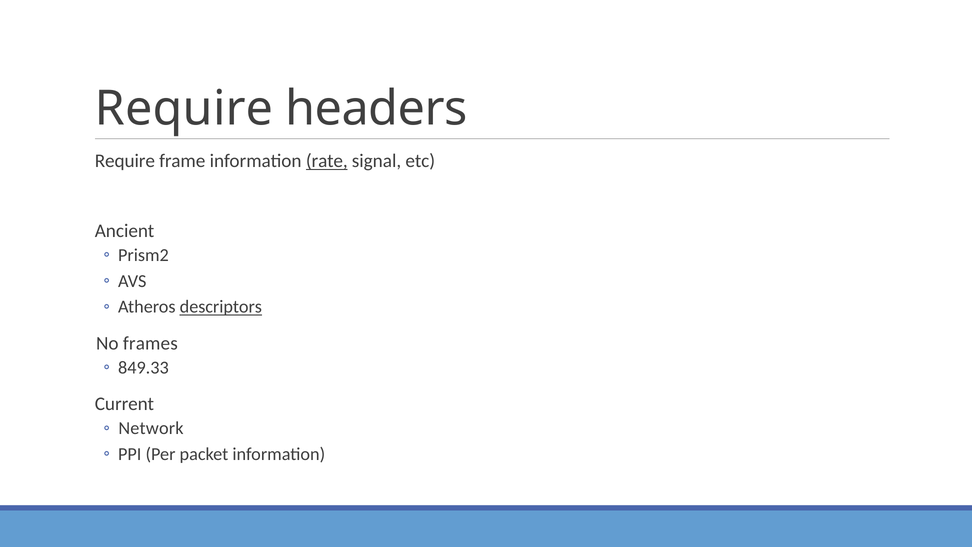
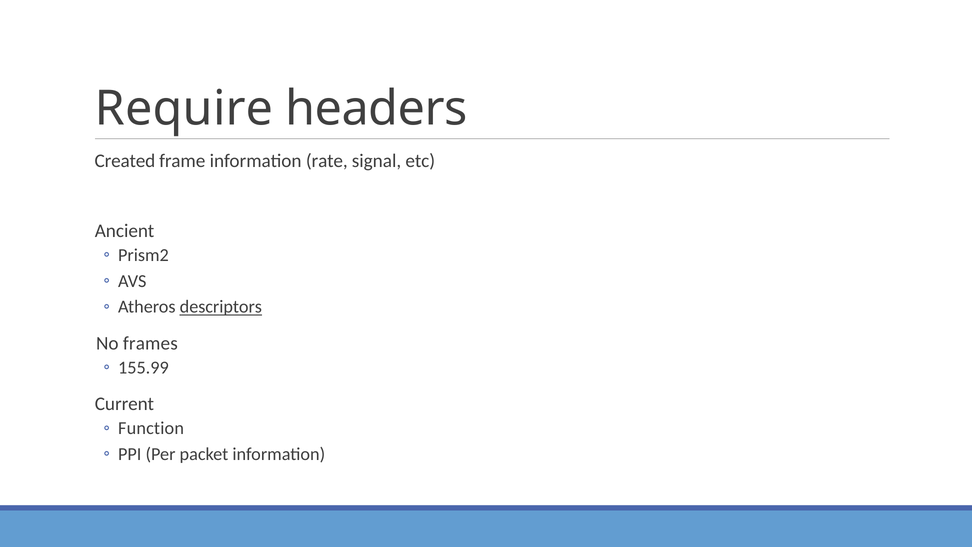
Require at (125, 161): Require -> Created
rate underline: present -> none
849.33: 849.33 -> 155.99
Network: Network -> Function
